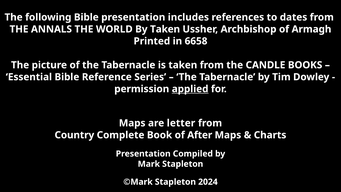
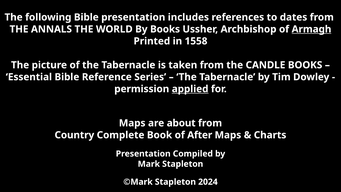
By Taken: Taken -> Books
Armagh underline: none -> present
6658: 6658 -> 1558
letter: letter -> about
